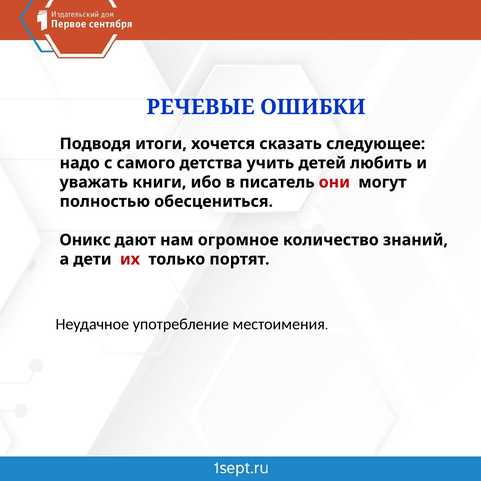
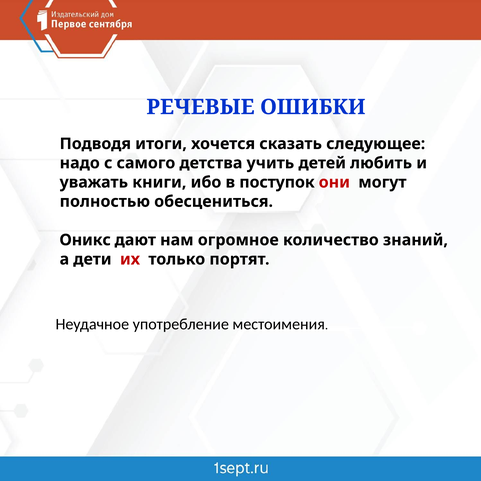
писатель: писатель -> поступок
